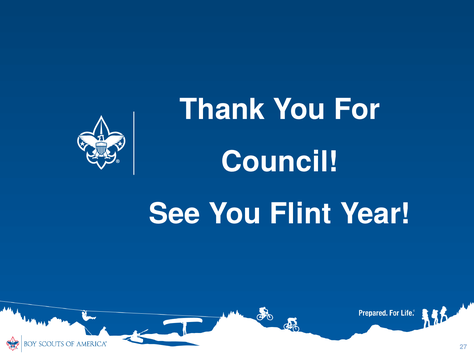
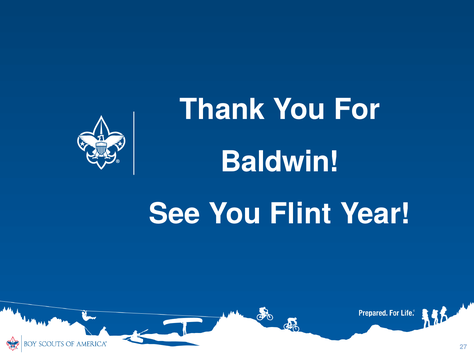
Council: Council -> Baldwin
